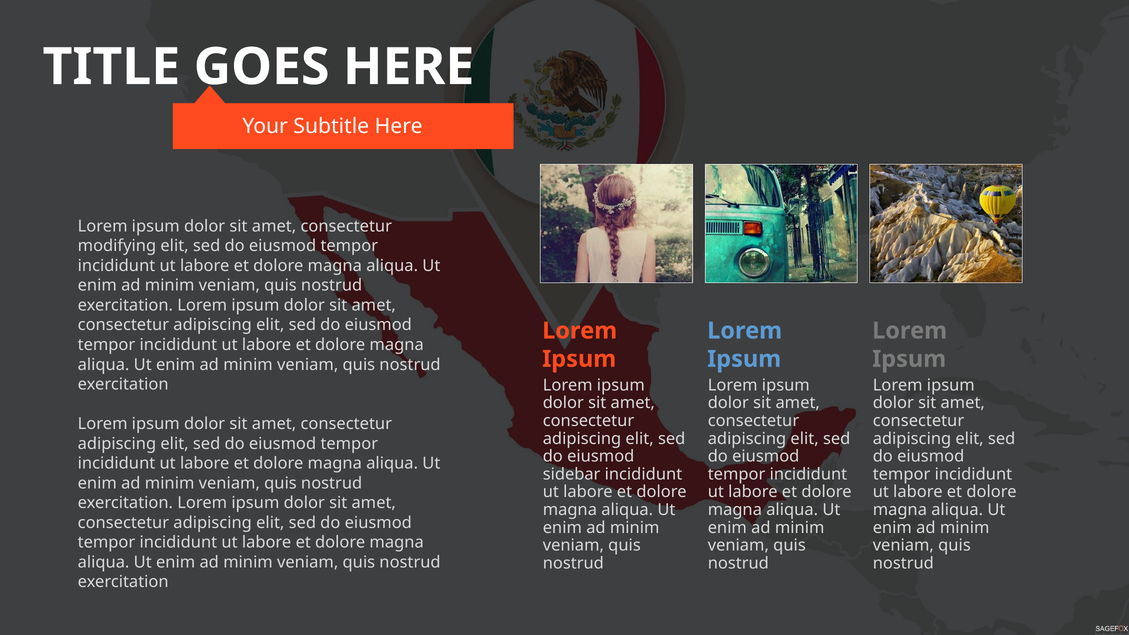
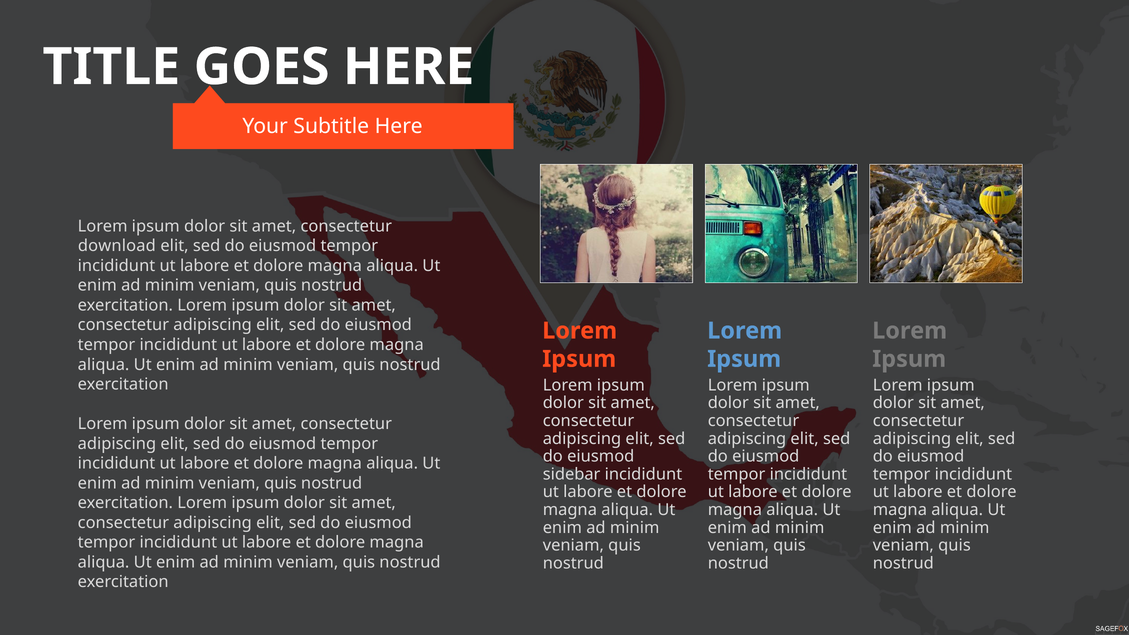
modifying: modifying -> download
